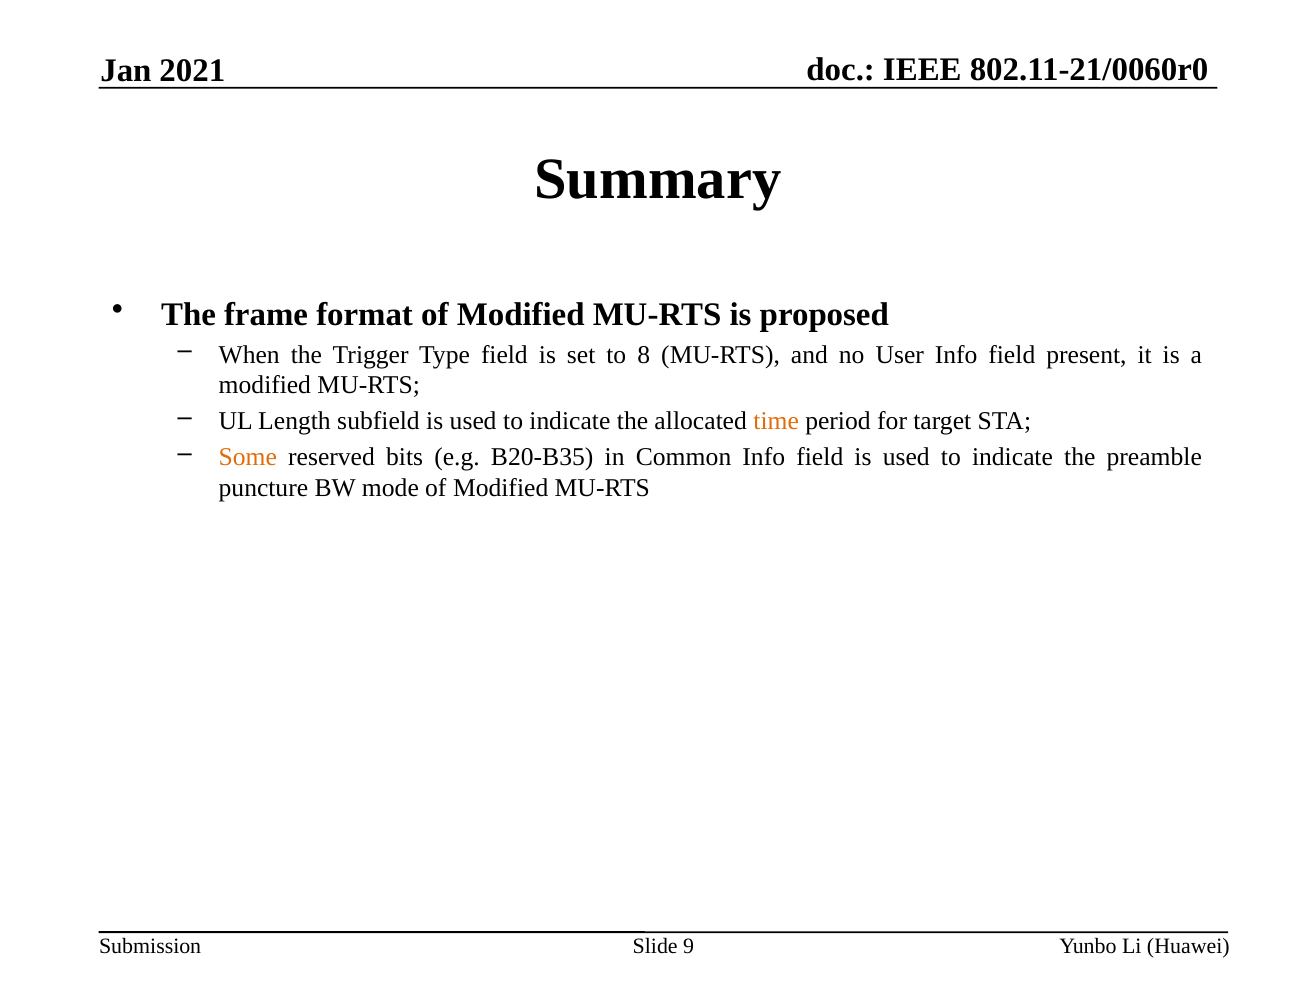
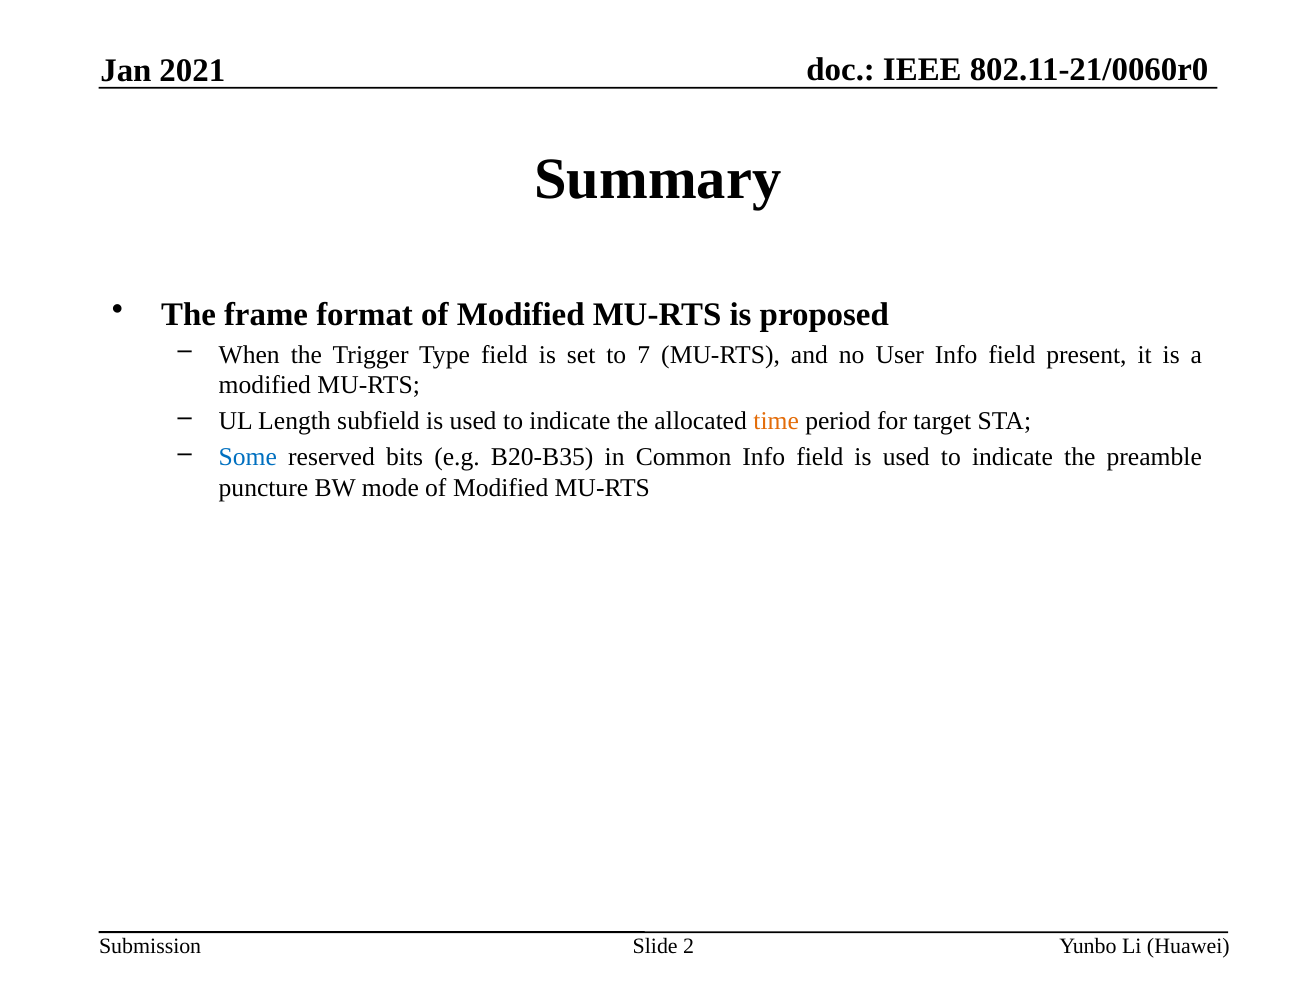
8: 8 -> 7
Some colour: orange -> blue
9: 9 -> 2
